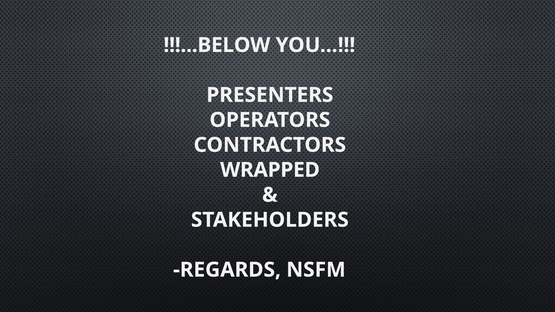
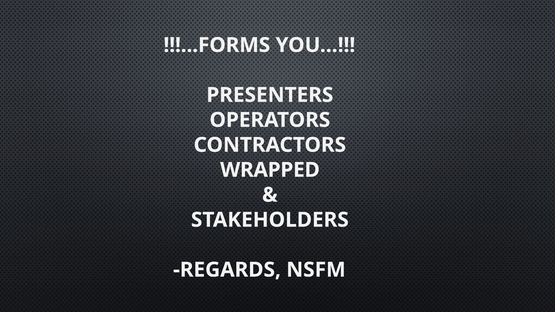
!!!...BELOW: !!!...BELOW -> !!!...FORMS
